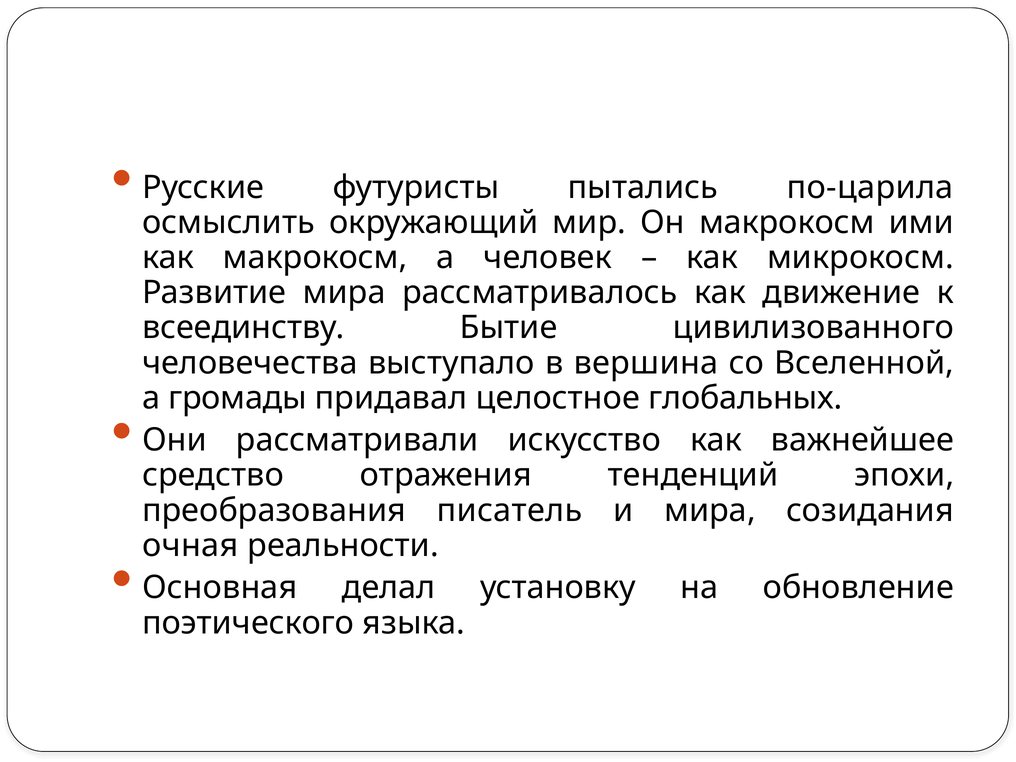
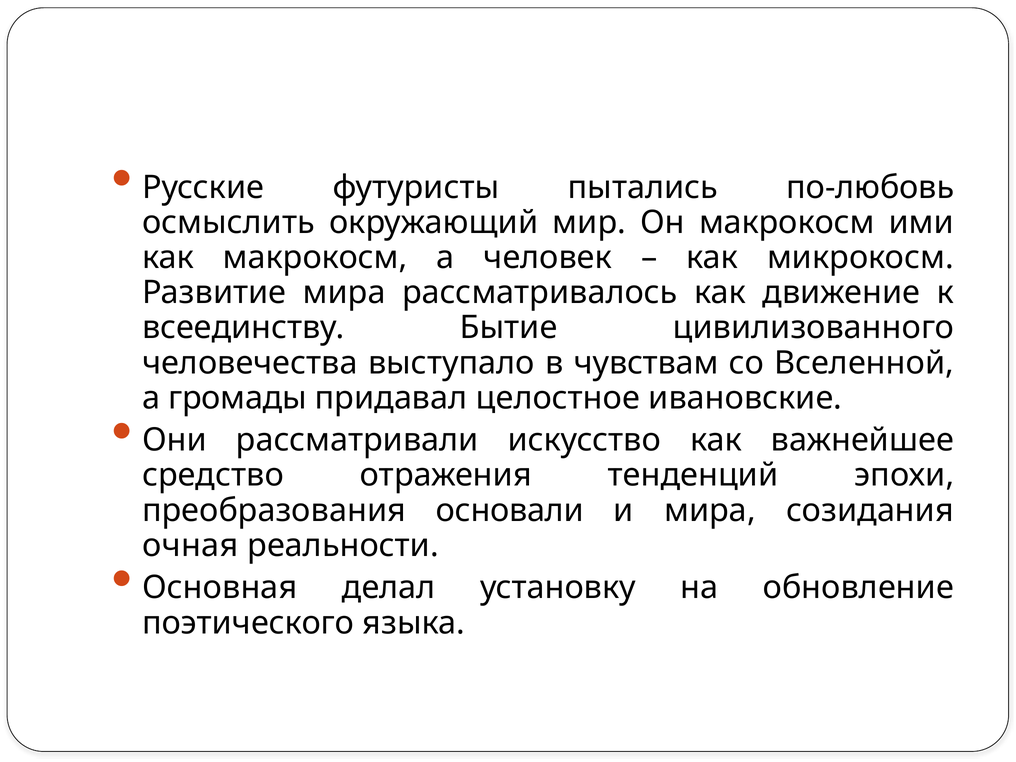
по-царила: по-царила -> по-любовь
вершина: вершина -> чувствам
глобальных: глобальных -> ивановские
писатель: писатель -> основали
